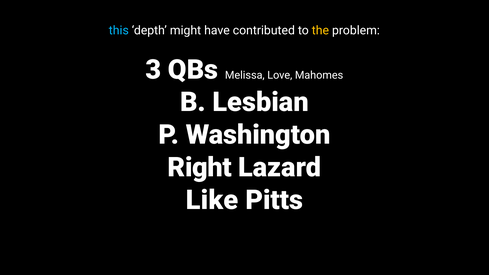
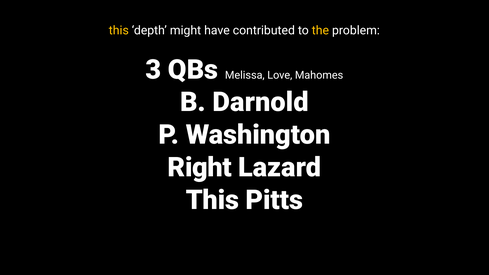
this at (119, 30) colour: light blue -> yellow
Lesbian: Lesbian -> Darnold
Like at (212, 200): Like -> This
